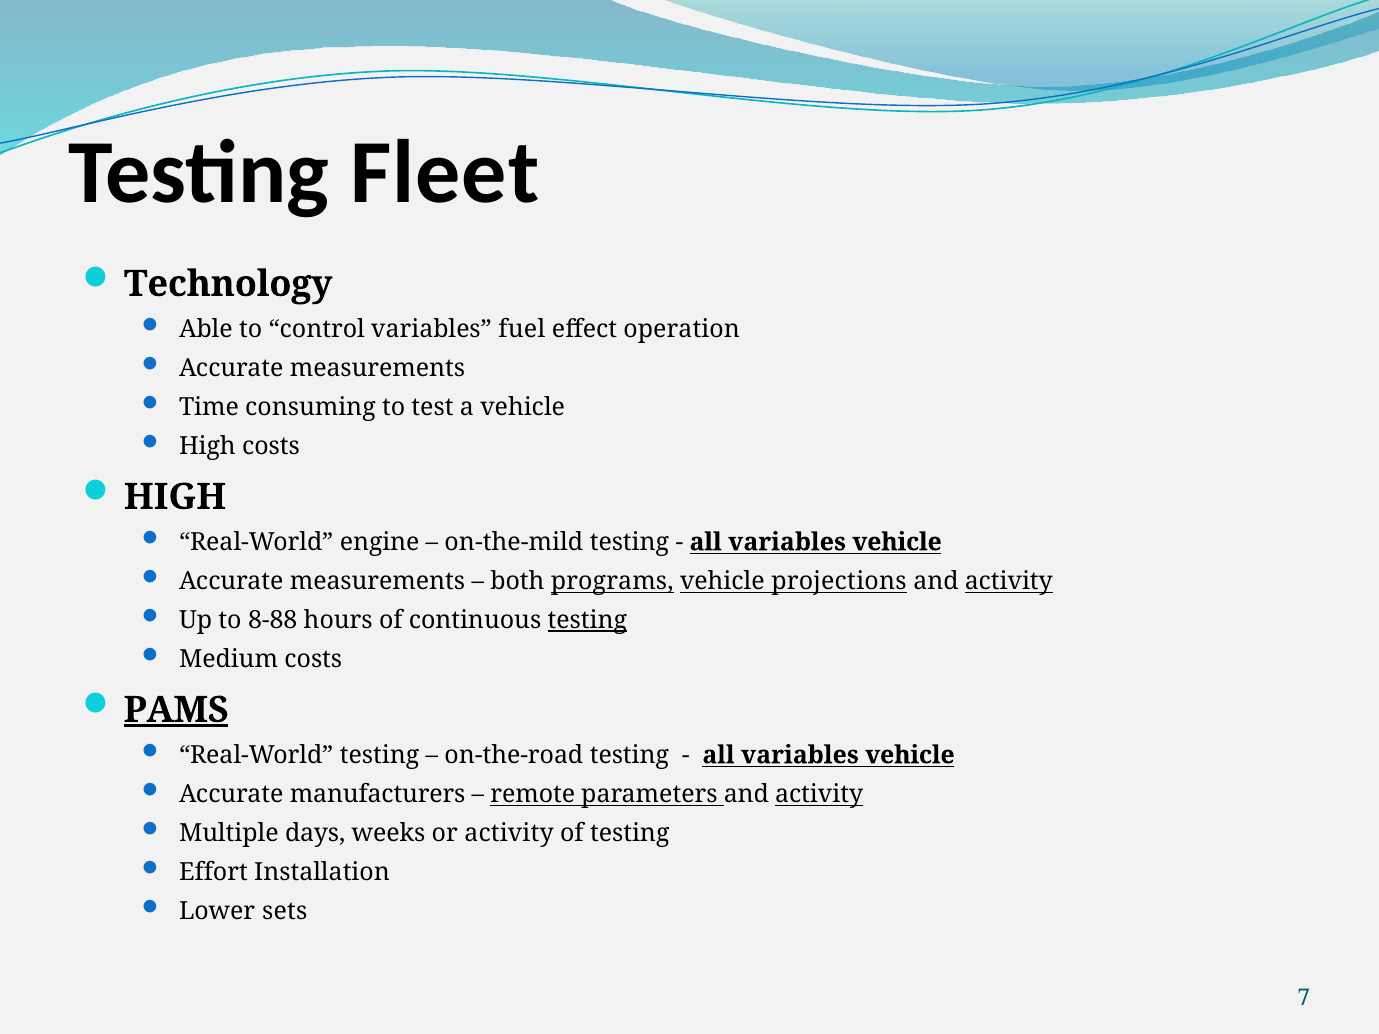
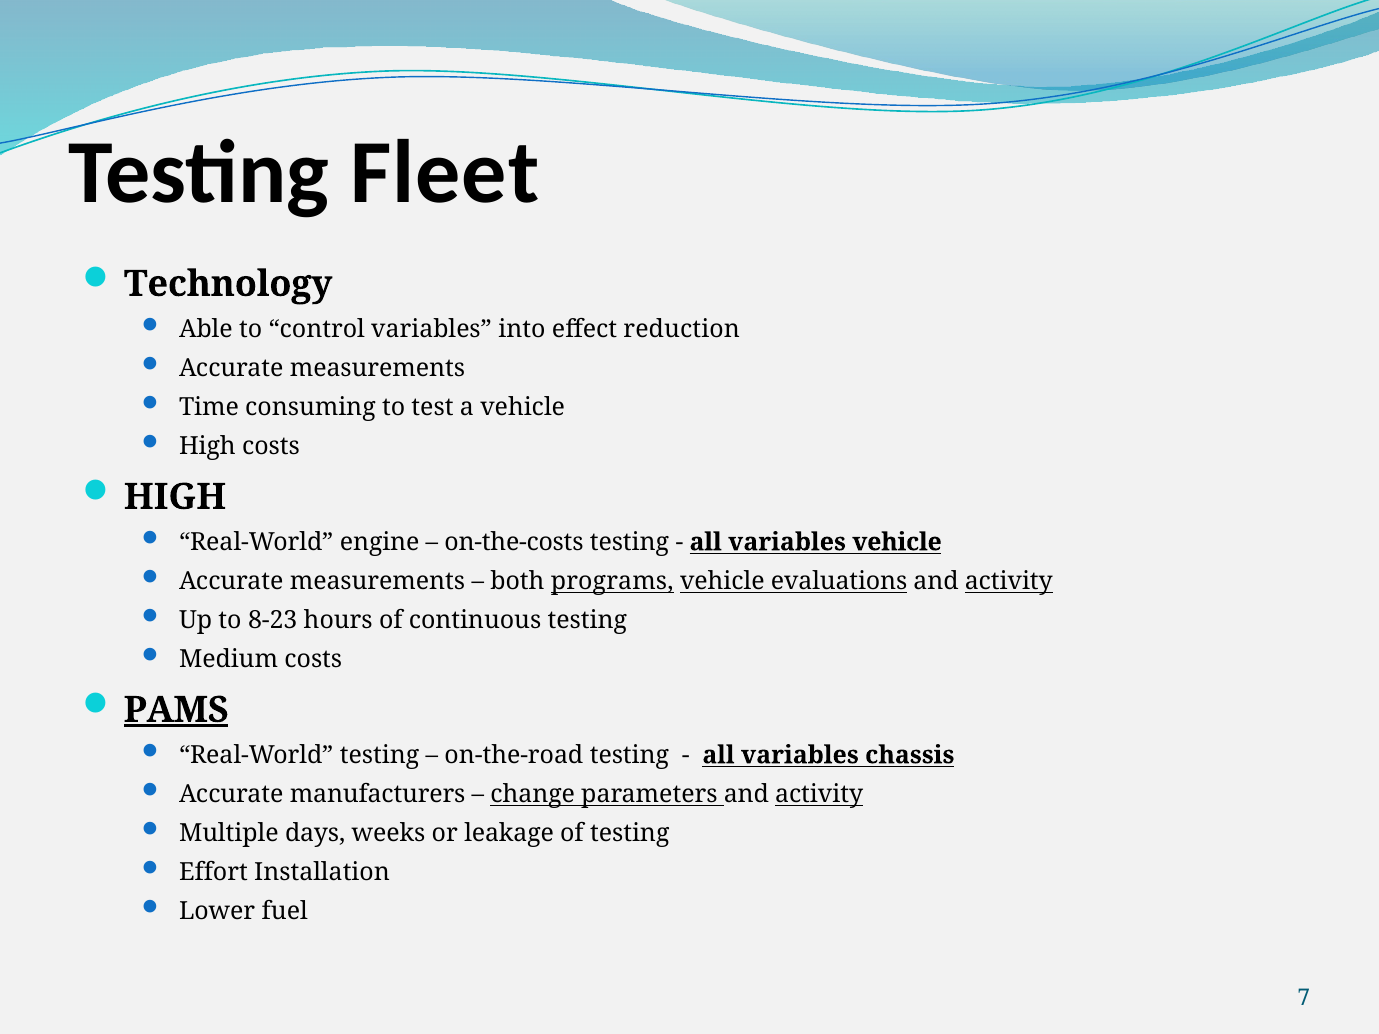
fuel: fuel -> into
operation: operation -> reduction
on-the-mild: on-the-mild -> on-the-costs
projections: projections -> evaluations
8-88: 8-88 -> 8-23
testing at (587, 620) underline: present -> none
vehicle at (910, 755): vehicle -> chassis
remote: remote -> change
or activity: activity -> leakage
sets: sets -> fuel
